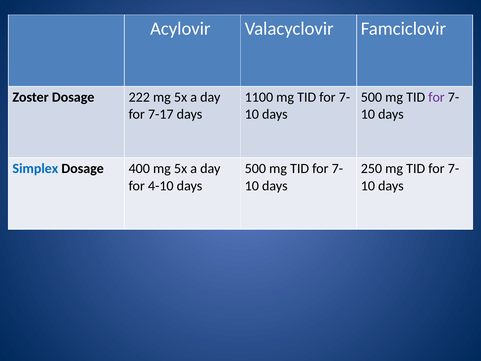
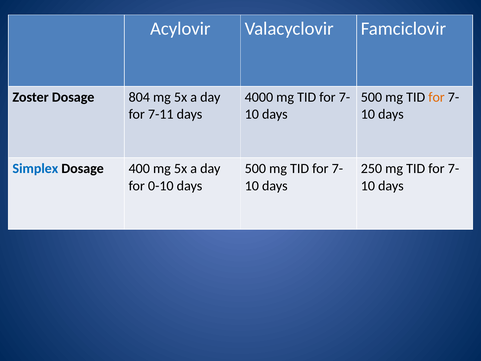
222: 222 -> 804
1100: 1100 -> 4000
for at (437, 97) colour: purple -> orange
7-17: 7-17 -> 7-11
4-10: 4-10 -> 0-10
